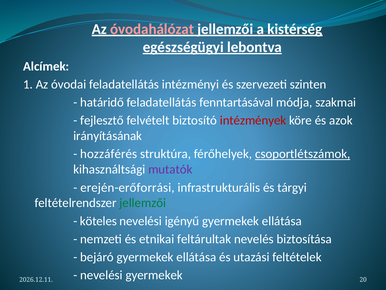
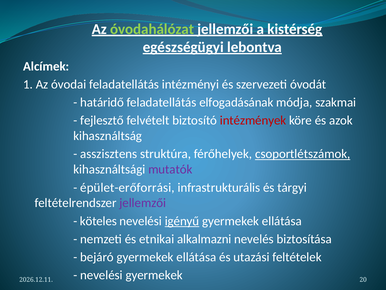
óvodahálózat colour: pink -> light green
szinten: szinten -> óvodát
fenntartásával: fenntartásával -> elfogadásának
irányításának: irányításának -> kihasználtság
hozzáférés: hozzáférés -> asszisztens
erején-erőforrási: erején-erőforrási -> épület-erőforrási
jellemzői at (143, 203) colour: green -> purple
igényű underline: none -> present
feltárultak: feltárultak -> alkalmazni
